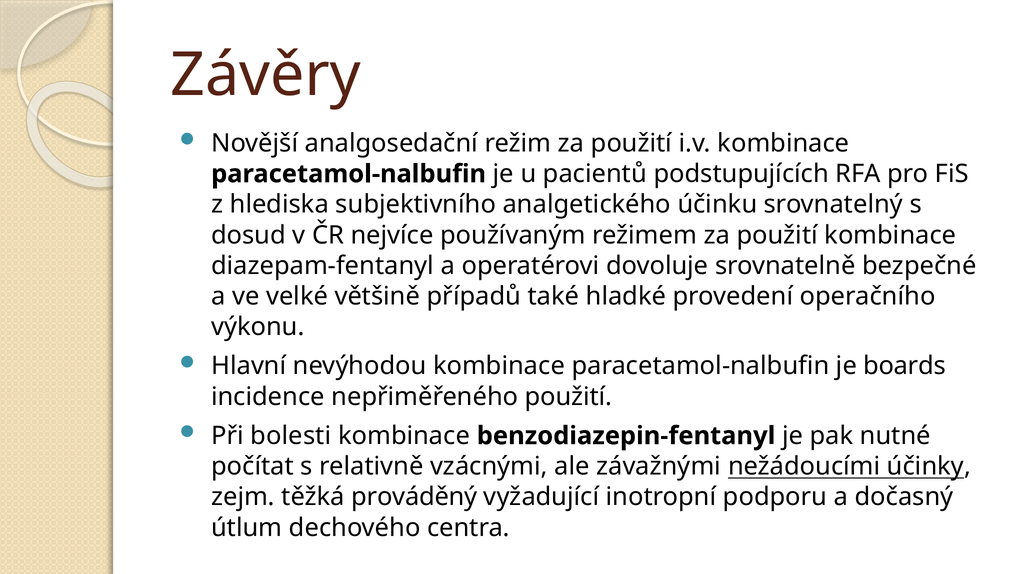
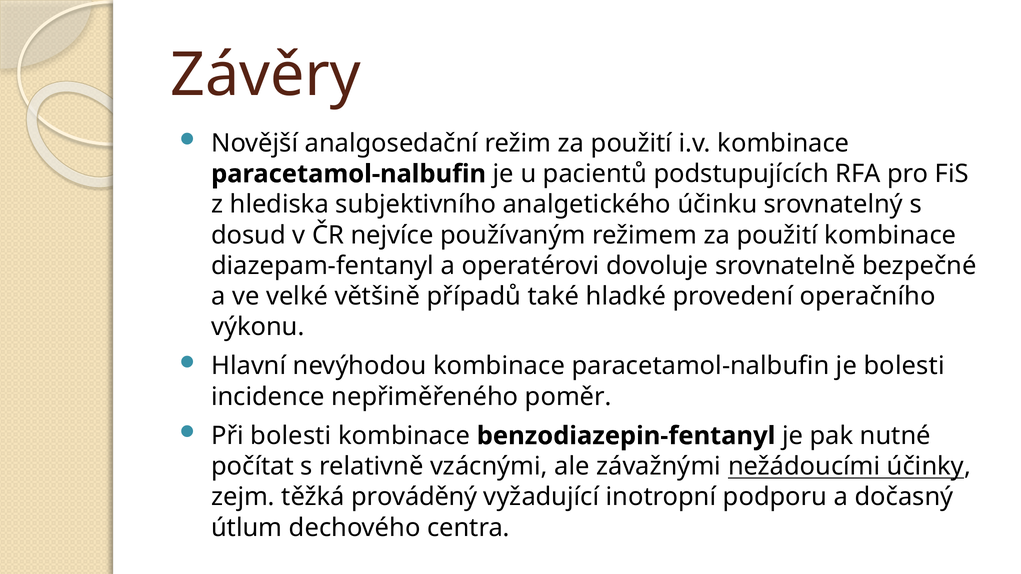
je boards: boards -> bolesti
nepřiměřeného použití: použití -> poměr
